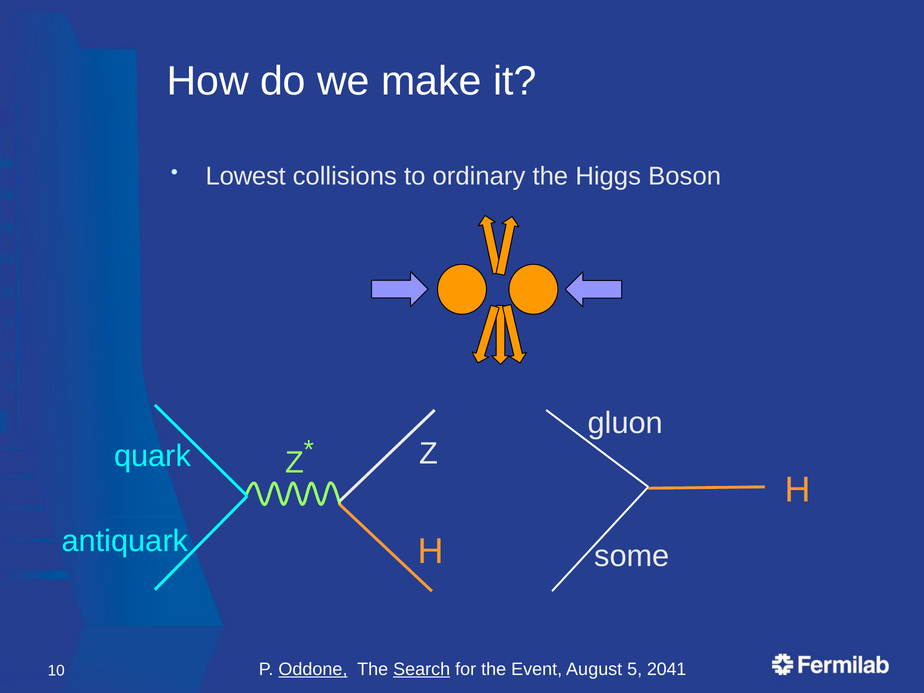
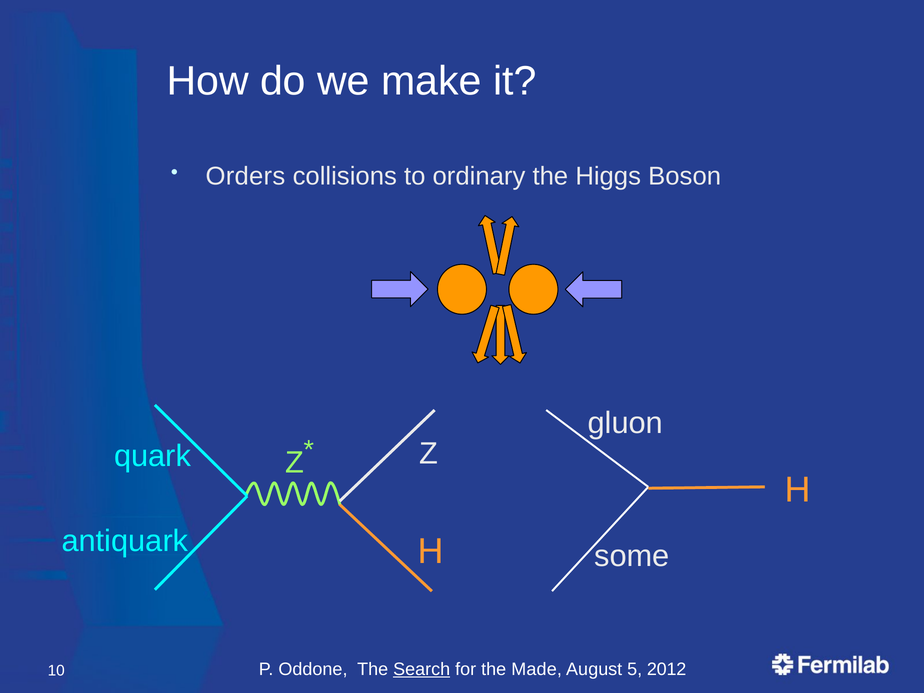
Lowest: Lowest -> Orders
Oddone underline: present -> none
Event: Event -> Made
2041: 2041 -> 2012
